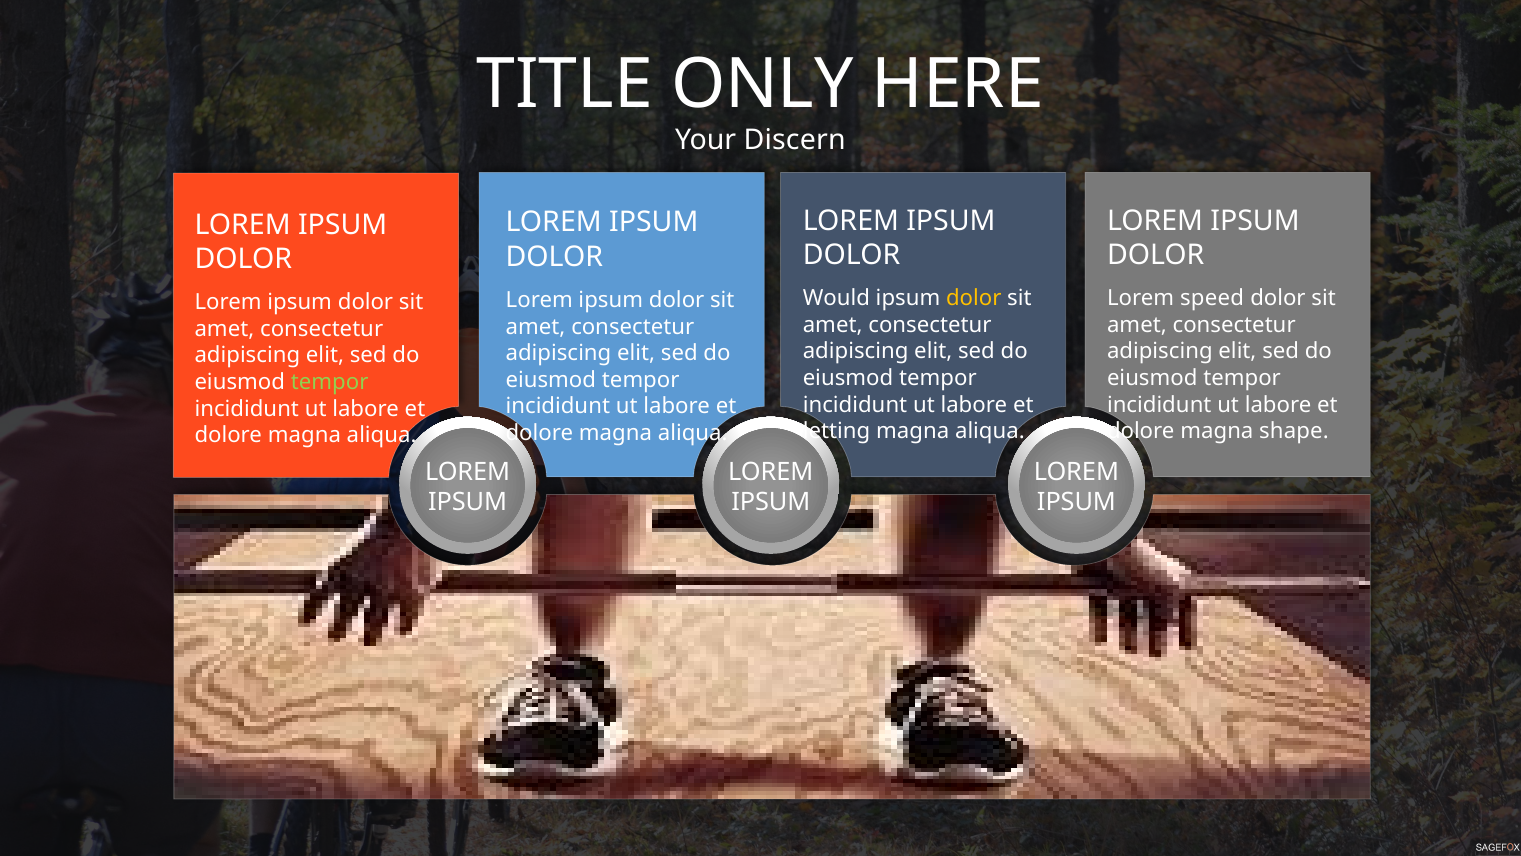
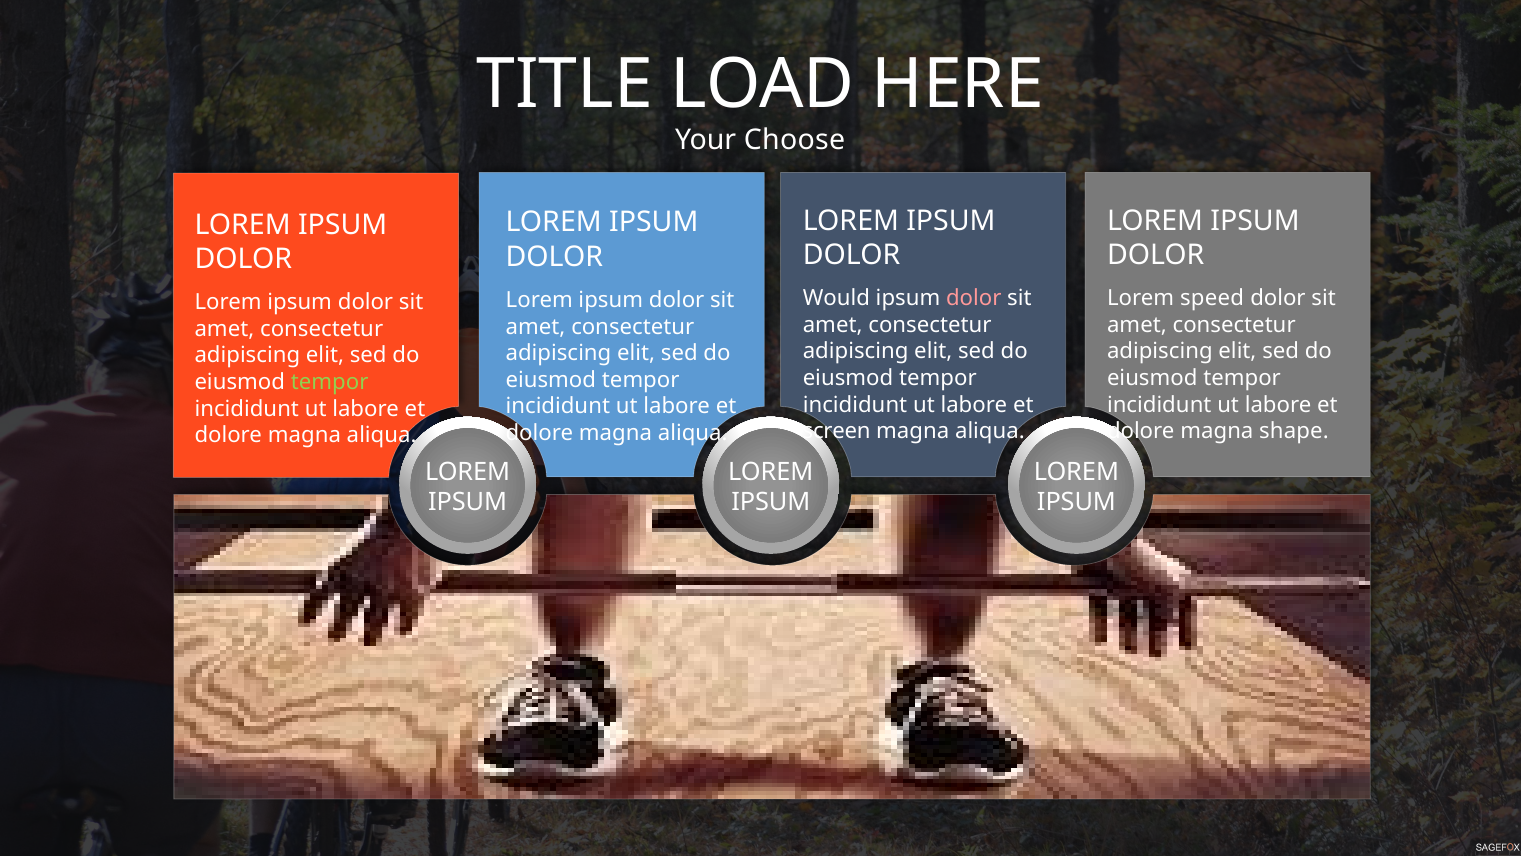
ONLY: ONLY -> LOAD
Discern: Discern -> Choose
dolor at (974, 298) colour: yellow -> pink
letting: letting -> screen
